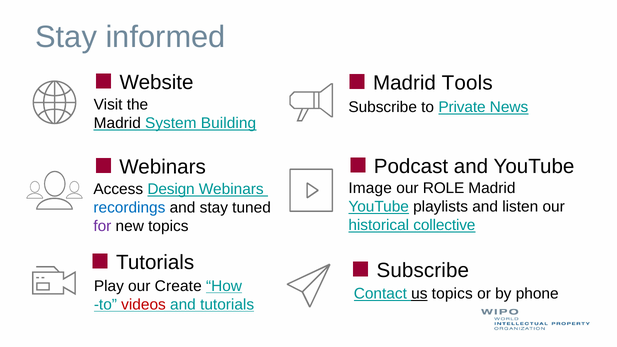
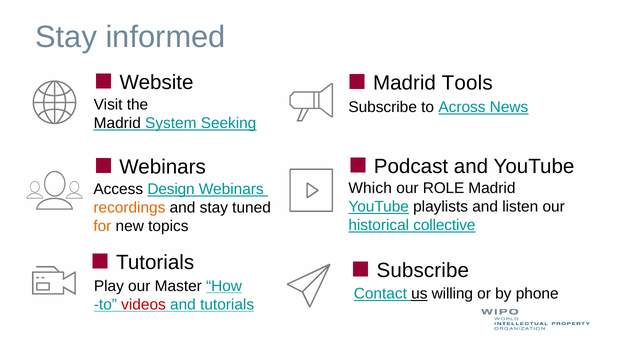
Private: Private -> Across
Building: Building -> Seeking
Image: Image -> Which
recordings colour: blue -> orange
for colour: purple -> orange
Create: Create -> Master
us topics: topics -> willing
